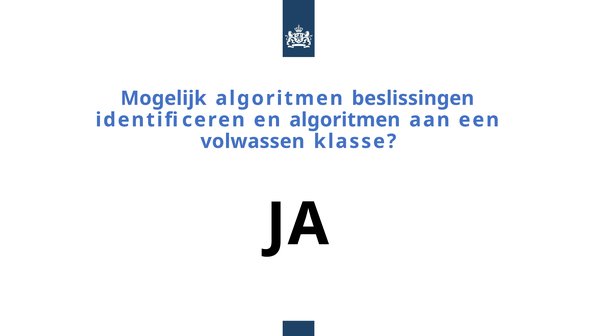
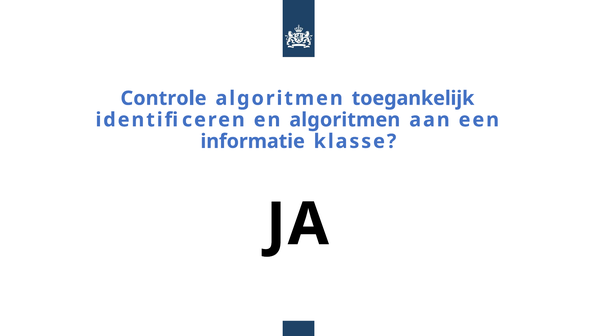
Mogelijk: Mogelijk -> Controle
beslissingen: beslissingen -> toegankelijk
volwassen: volwassen -> informatie
